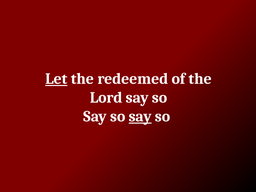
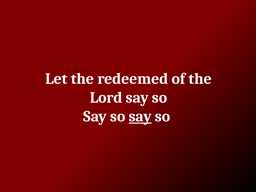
Let underline: present -> none
